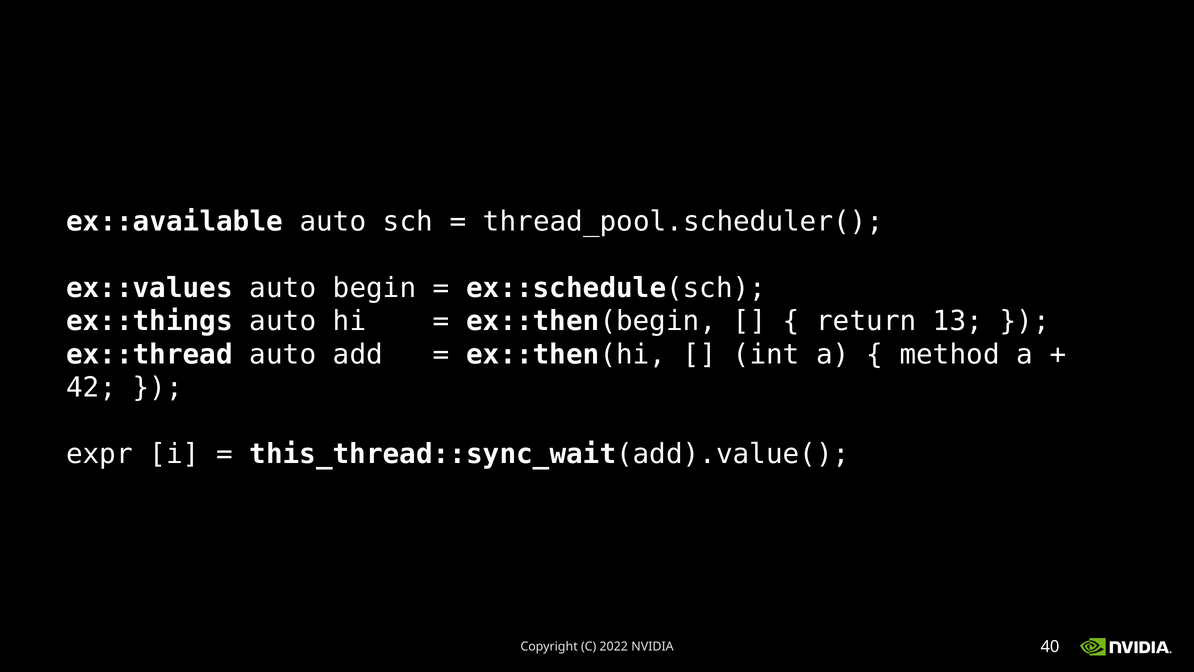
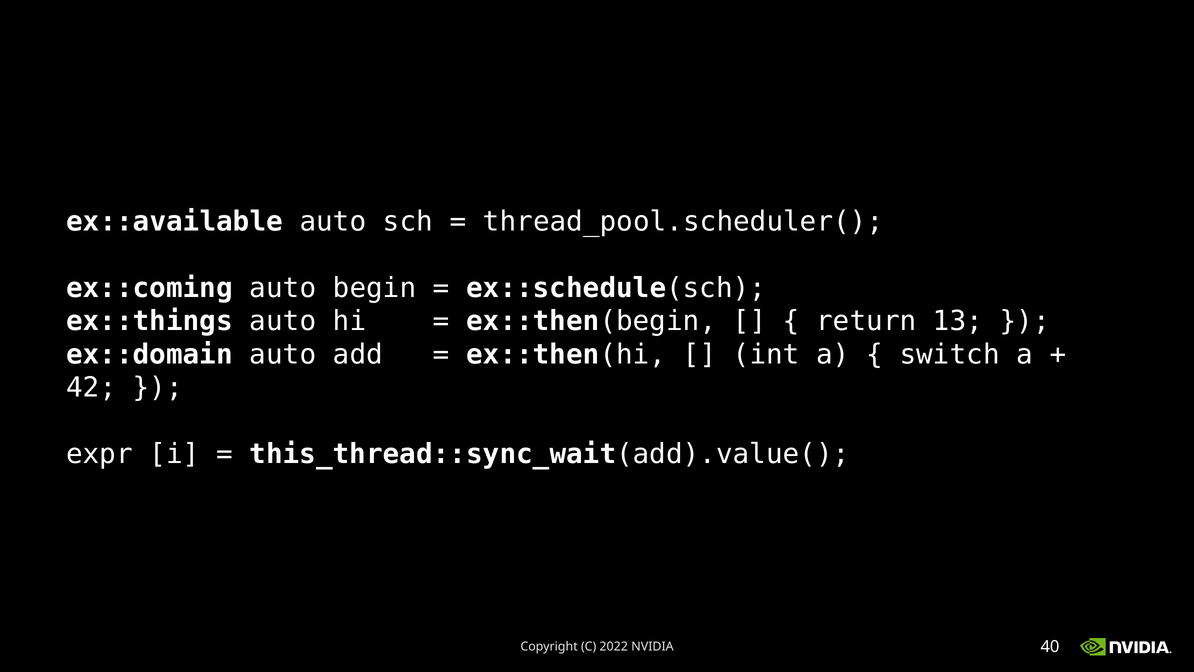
ex::values: ex::values -> ex::coming
ex::thread: ex::thread -> ex::domain
method: method -> switch
